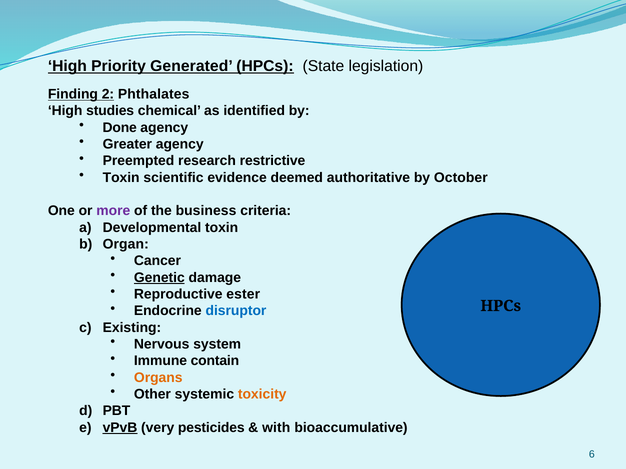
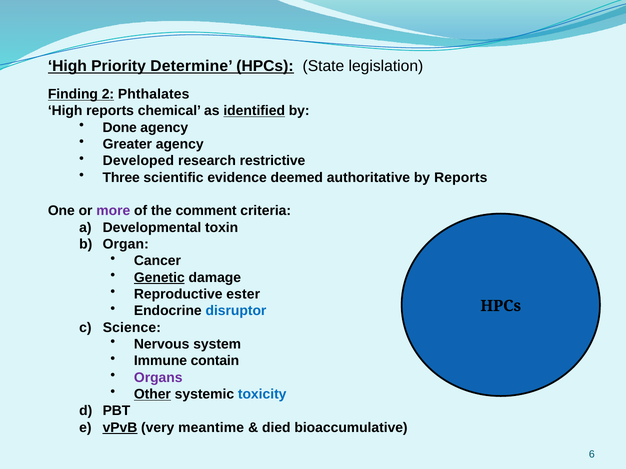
Generated: Generated -> Determine
High studies: studies -> reports
identified underline: none -> present
Preempted: Preempted -> Developed
Toxin at (121, 178): Toxin -> Three
by October: October -> Reports
business: business -> comment
Existing: Existing -> Science
Organs colour: orange -> purple
Other underline: none -> present
toxicity colour: orange -> blue
pesticides: pesticides -> meantime
with: with -> died
